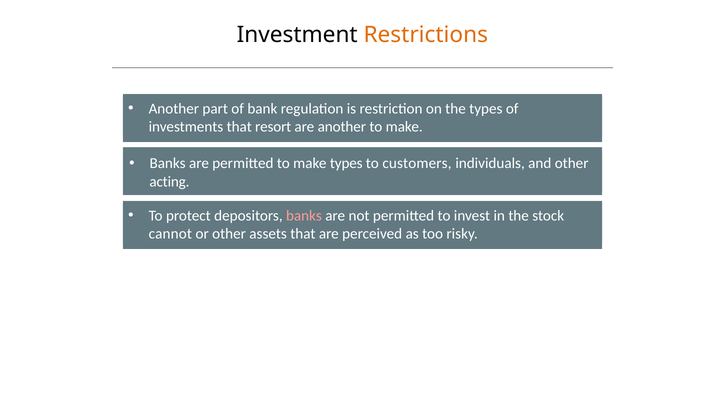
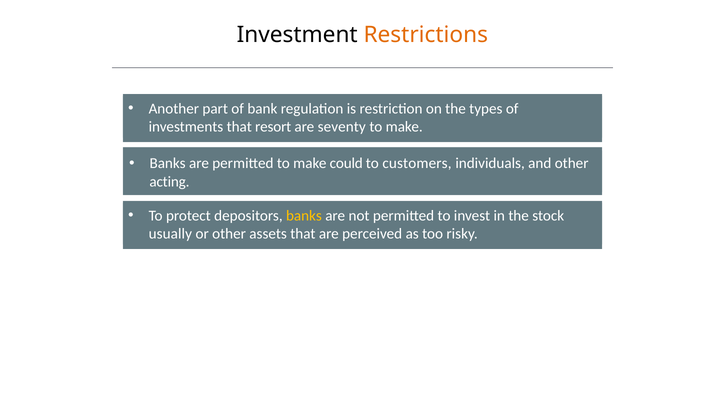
are another: another -> seventy
make types: types -> could
banks at (304, 215) colour: pink -> yellow
cannot: cannot -> usually
